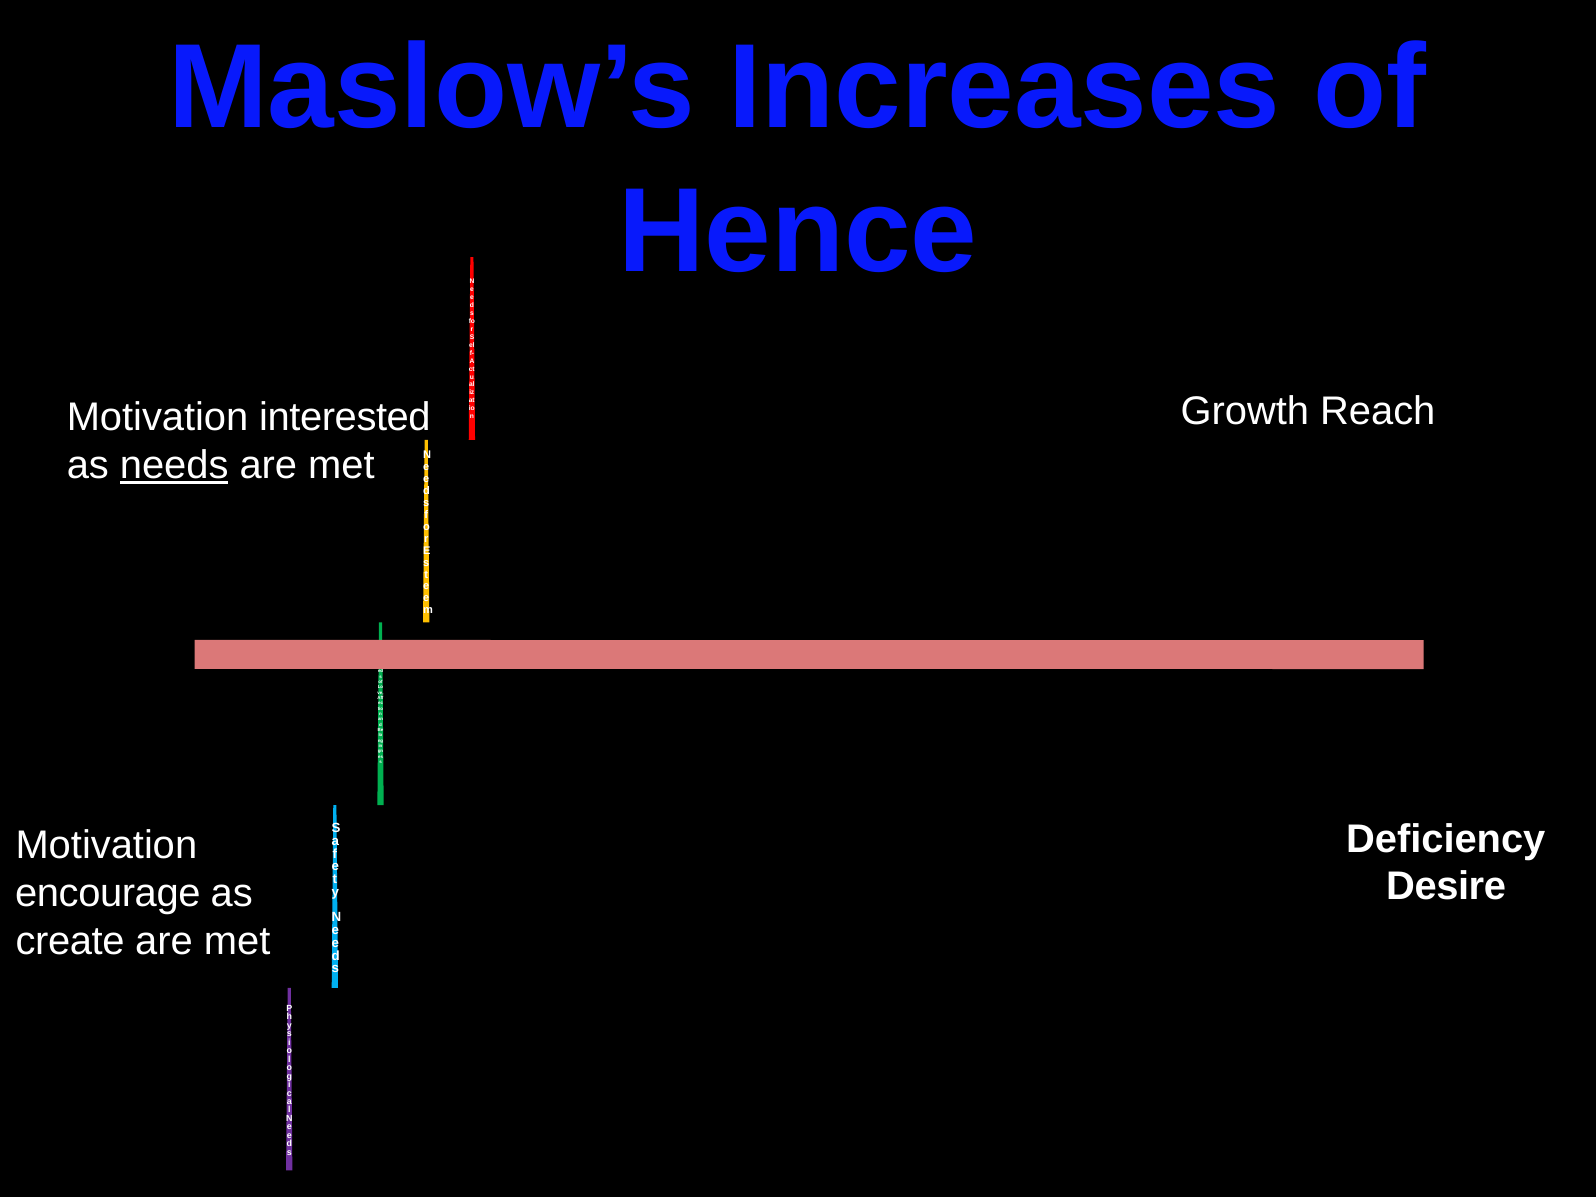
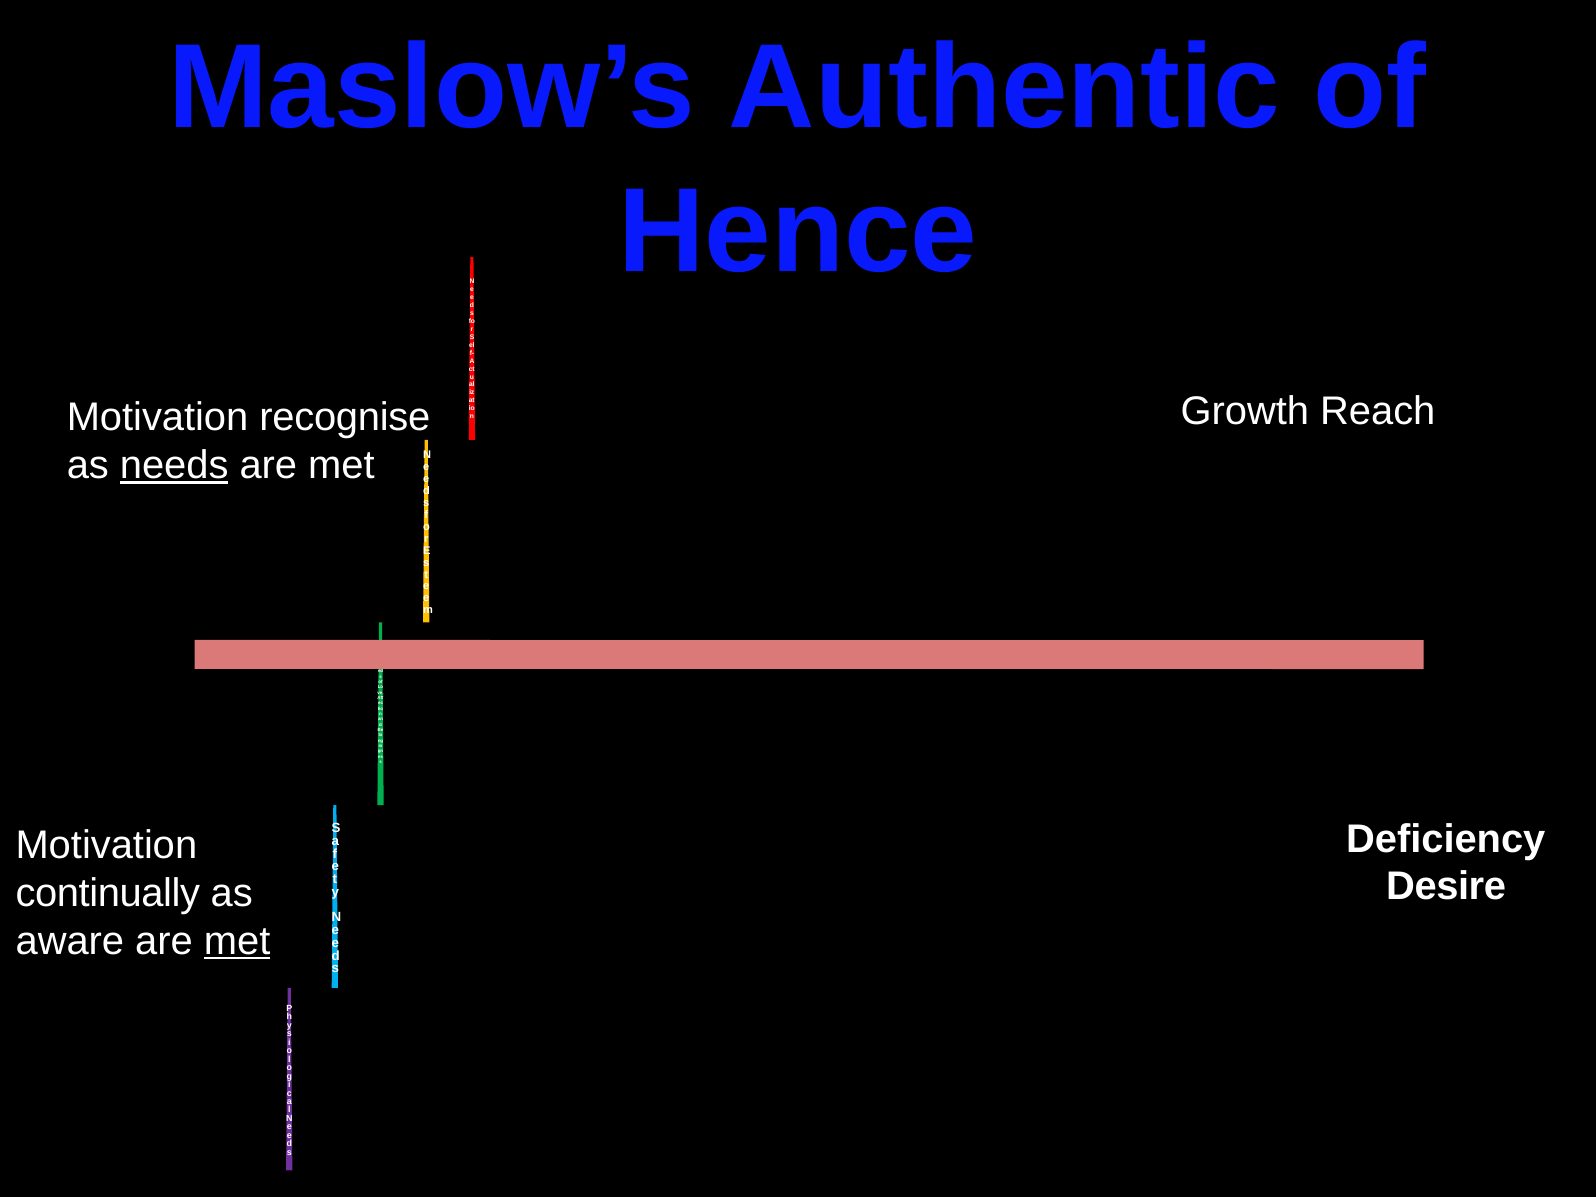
Increases: Increases -> Authentic
interested: interested -> recognise
encourage: encourage -> continually
create: create -> aware
met at (237, 941) underline: none -> present
